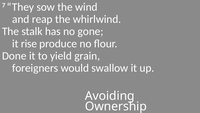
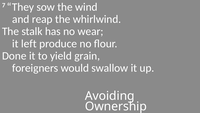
gone: gone -> wear
rise: rise -> left
